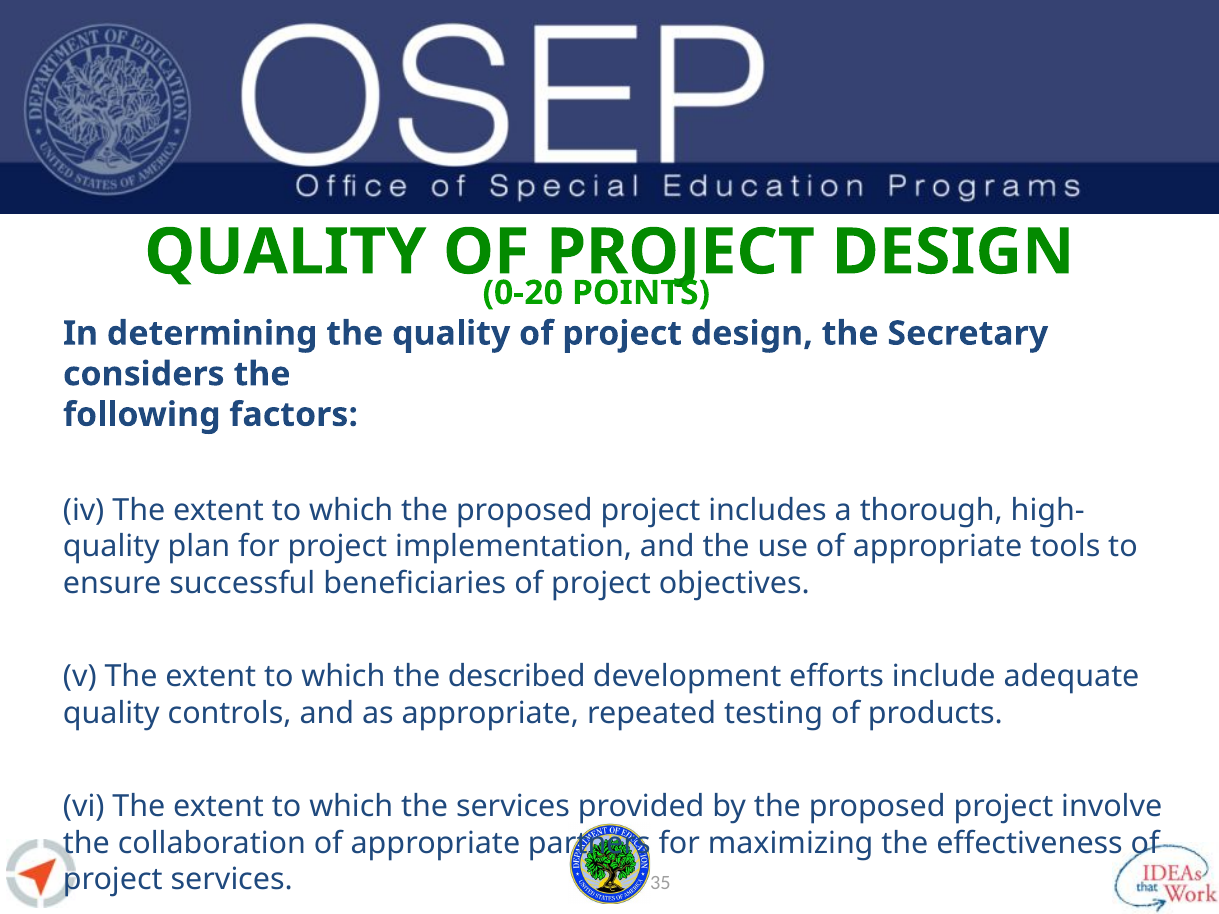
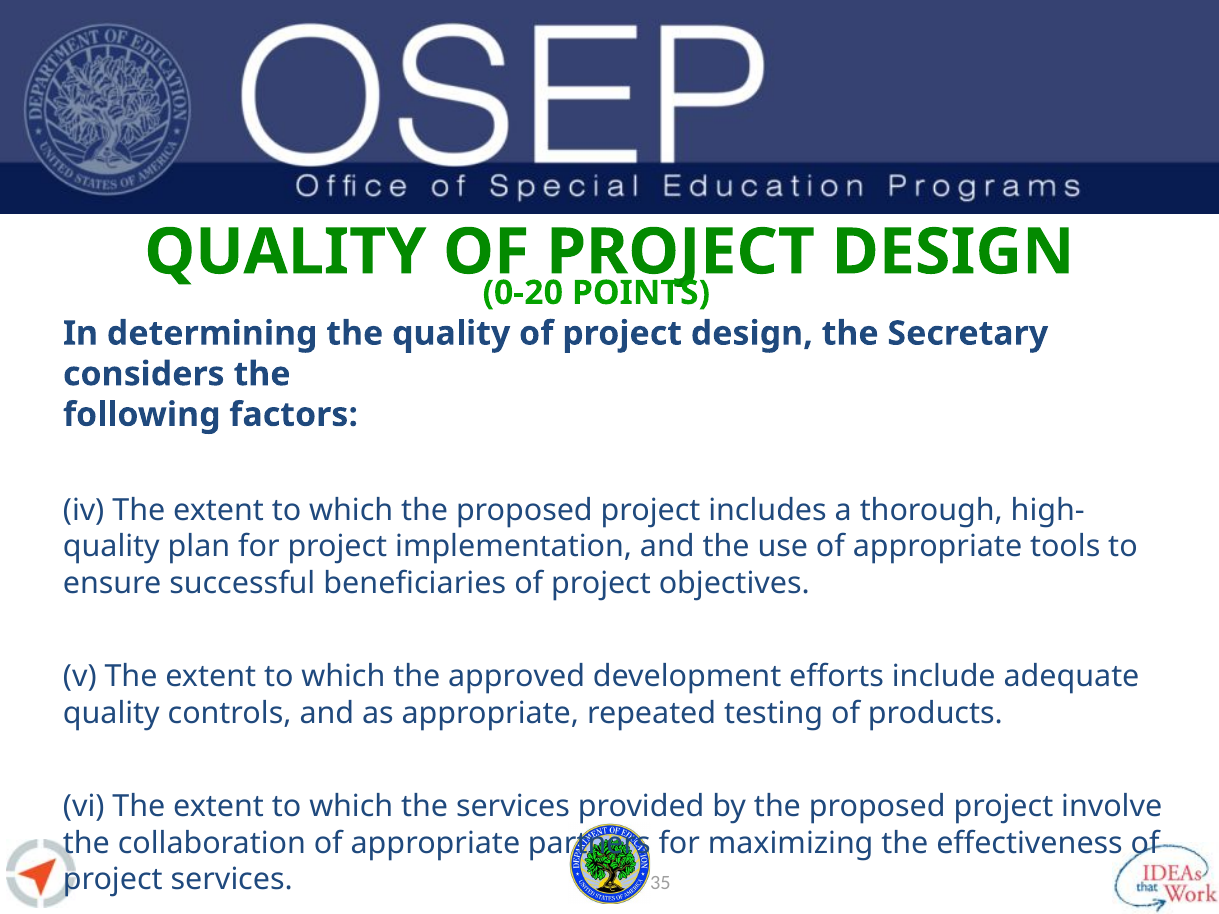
described: described -> approved
